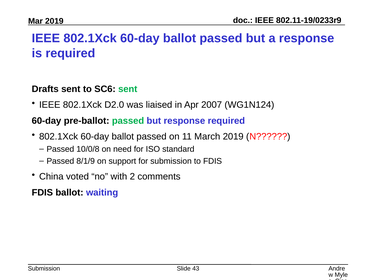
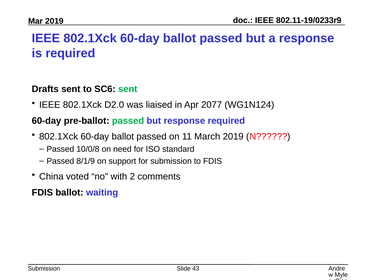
2007: 2007 -> 2077
